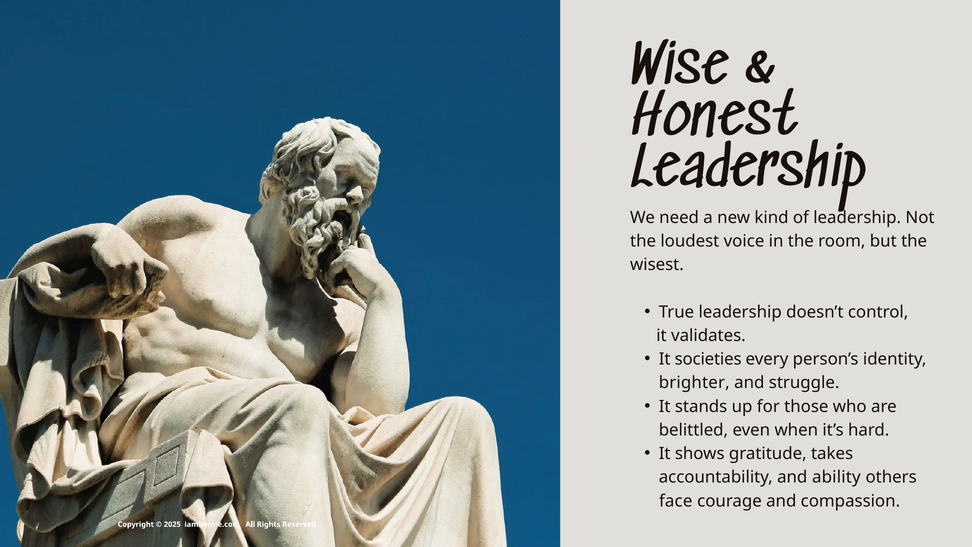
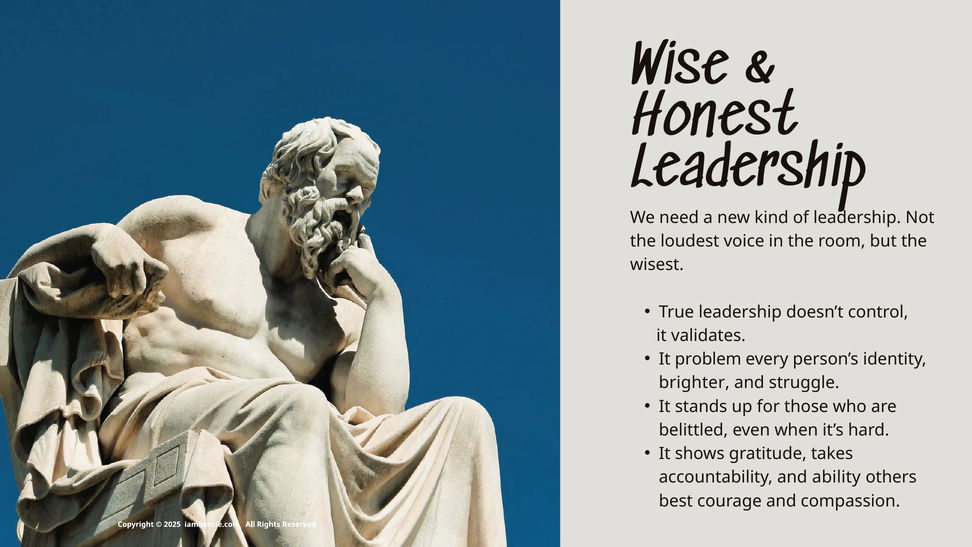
societies: societies -> problem
face: face -> best
